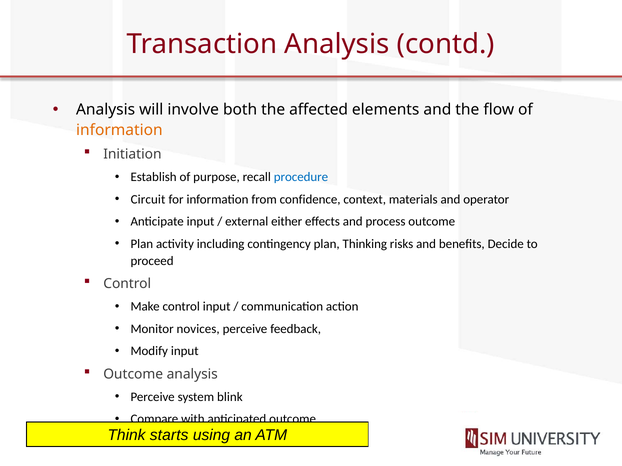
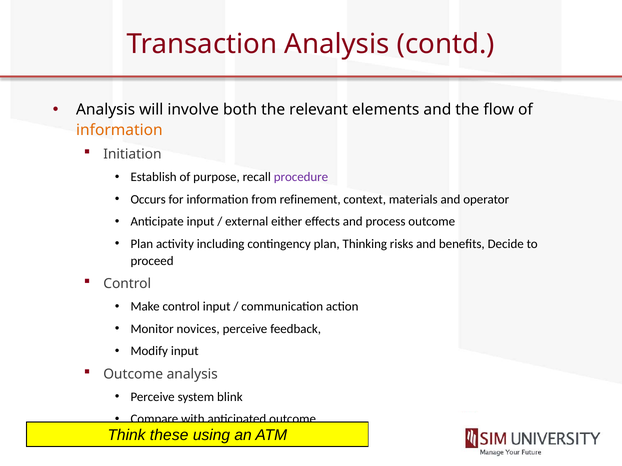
affected: affected -> relevant
procedure colour: blue -> purple
Circuit: Circuit -> Occurs
confidence: confidence -> refinement
starts: starts -> these
